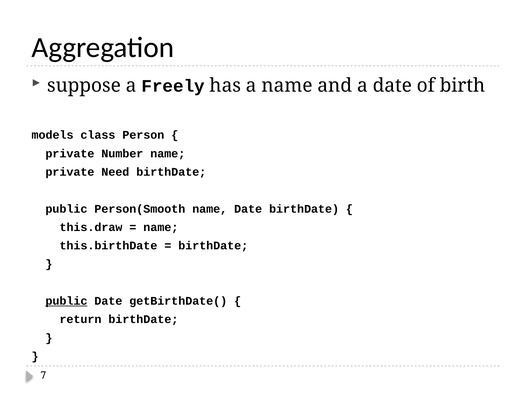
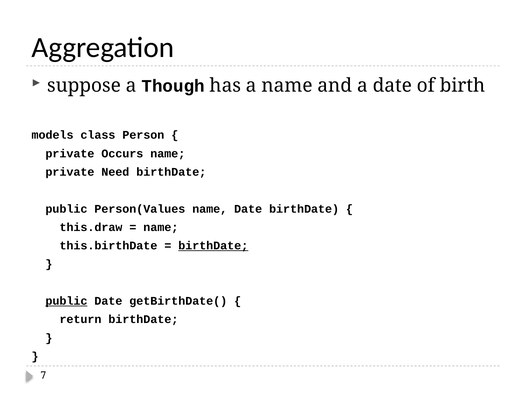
Freely: Freely -> Though
Number: Number -> Occurs
Person(Smooth: Person(Smooth -> Person(Values
birthDate at (213, 245) underline: none -> present
